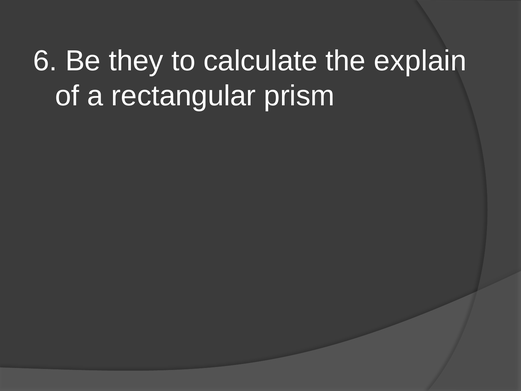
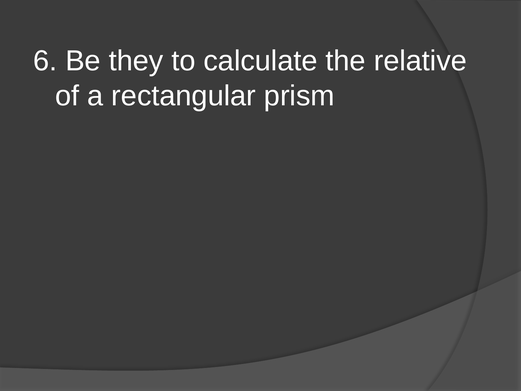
explain: explain -> relative
